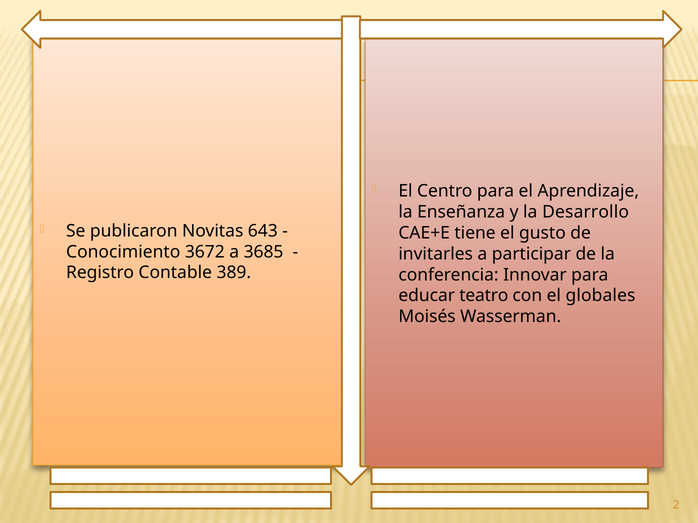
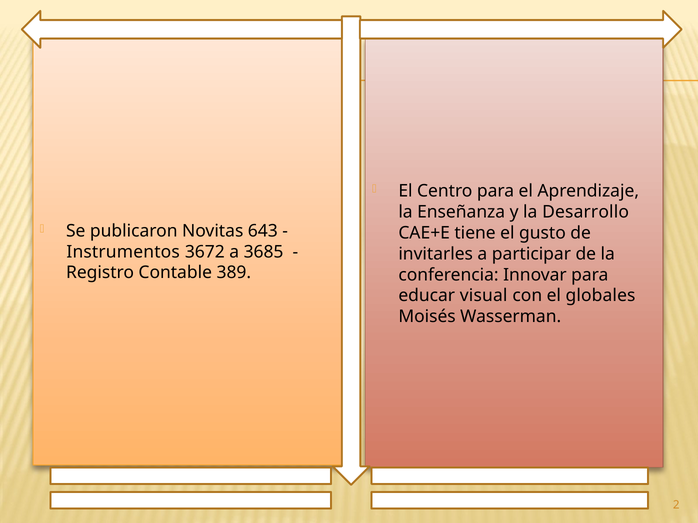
Conocimiento: Conocimiento -> Instrumentos
teatro: teatro -> visual
